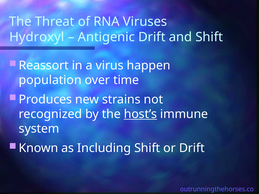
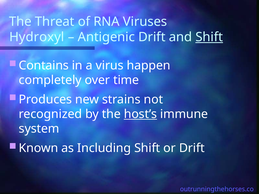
Shift at (209, 37) underline: none -> present
Reassort: Reassort -> Contains
population: population -> completely
